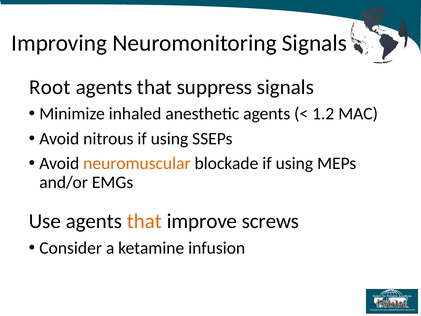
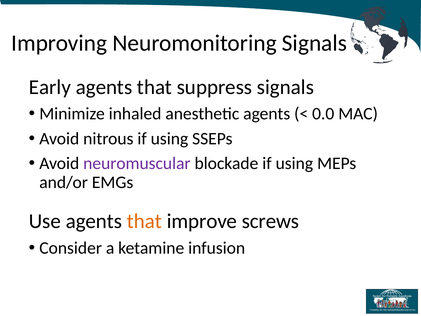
Root: Root -> Early
1.2: 1.2 -> 0.0
neuromuscular colour: orange -> purple
